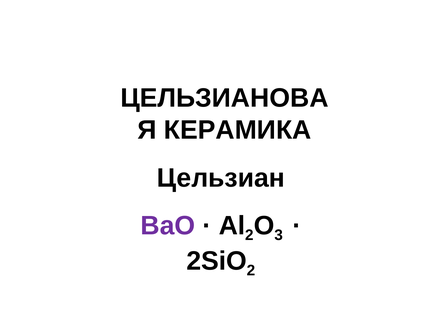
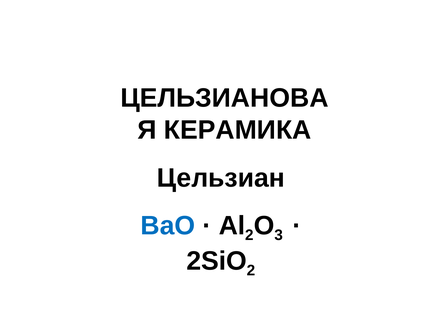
BaO colour: purple -> blue
